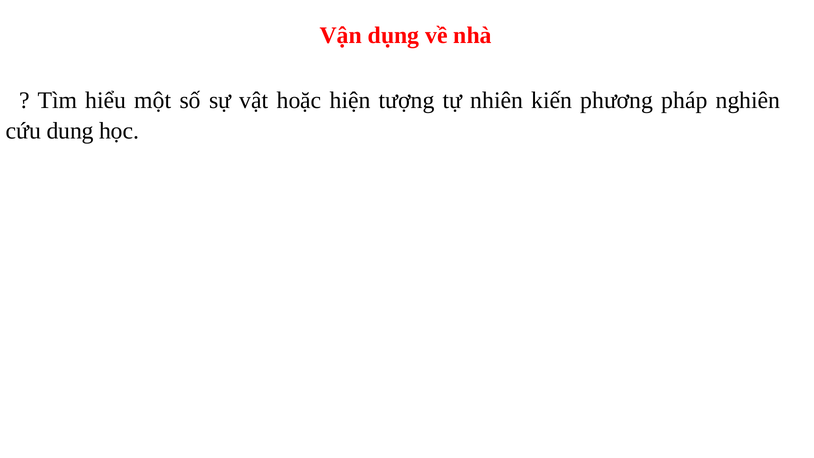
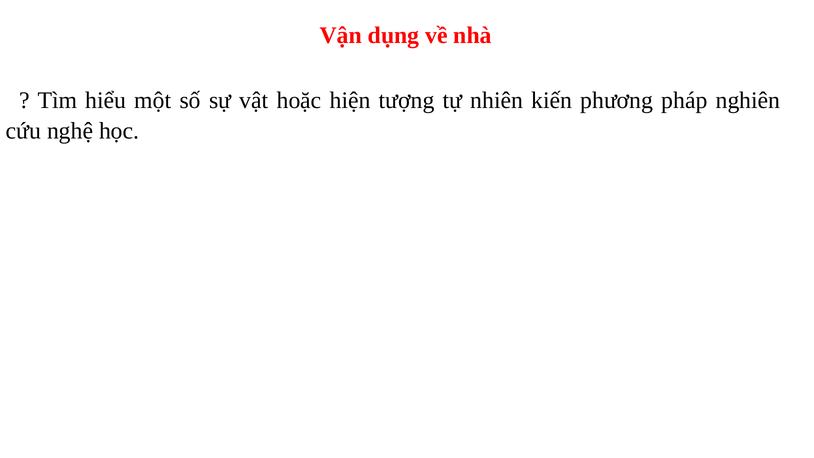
dung: dung -> nghệ
